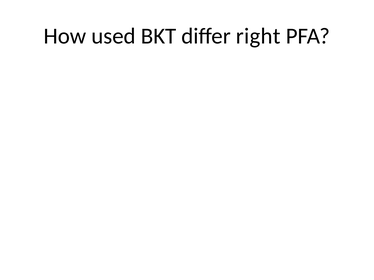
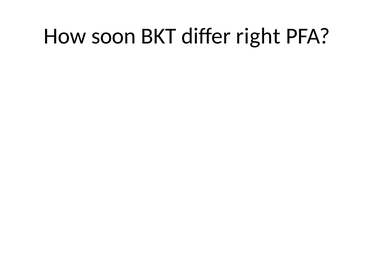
used: used -> soon
